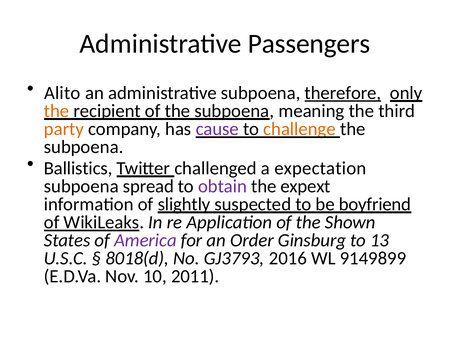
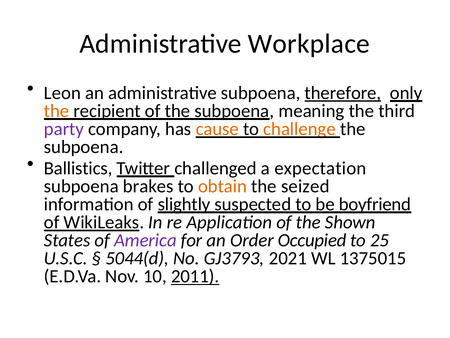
Passengers: Passengers -> Workplace
Alito: Alito -> Leon
party colour: orange -> purple
cause colour: purple -> orange
spread: spread -> brakes
obtain colour: purple -> orange
expext: expext -> seized
Ginsburg: Ginsburg -> Occupied
13: 13 -> 25
8018(d: 8018(d -> 5044(d
2016: 2016 -> 2021
9149899: 9149899 -> 1375015
2011 underline: none -> present
